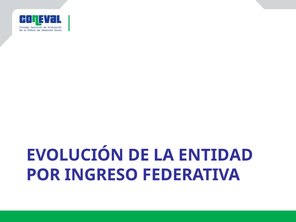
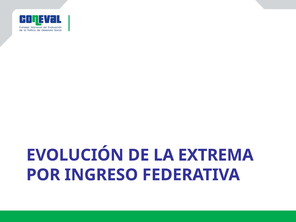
ENTIDAD: ENTIDAD -> EXTREMA
